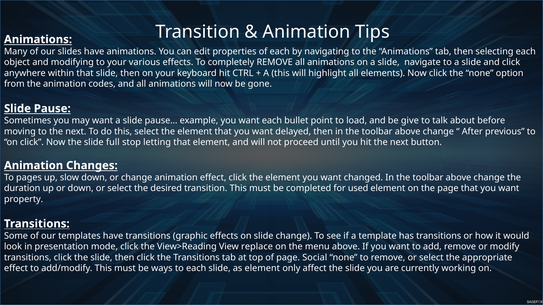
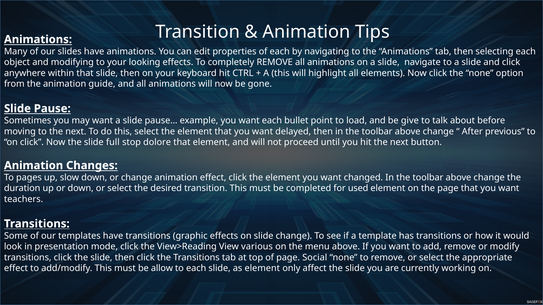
various: various -> looking
codes: codes -> guide
letting: letting -> dolore
property: property -> teachers
replace: replace -> various
ways: ways -> allow
